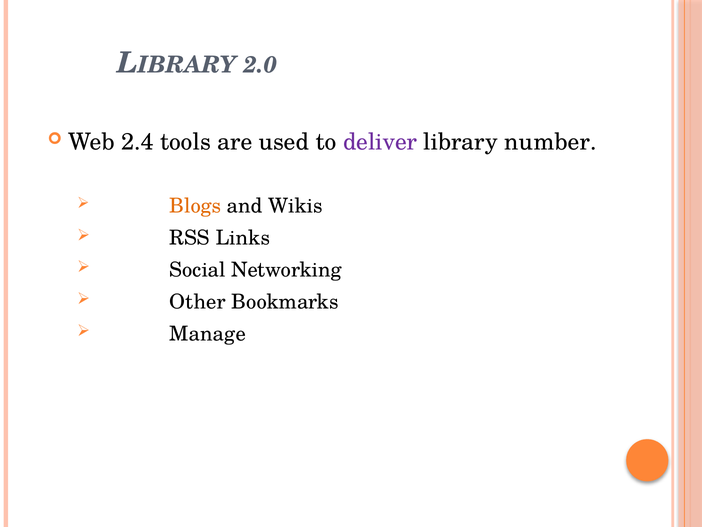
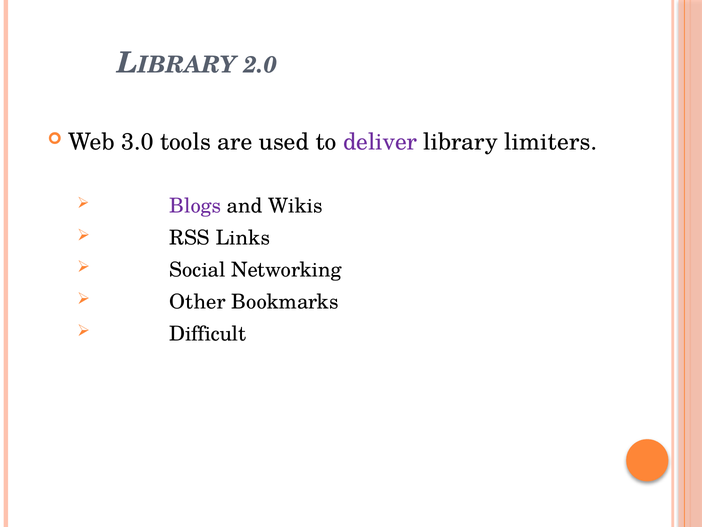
2.4: 2.4 -> 3.0
number: number -> limiters
Blogs colour: orange -> purple
Manage: Manage -> Difficult
